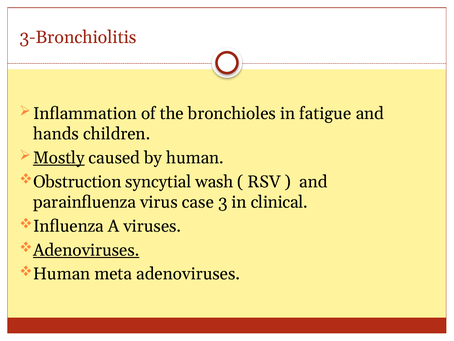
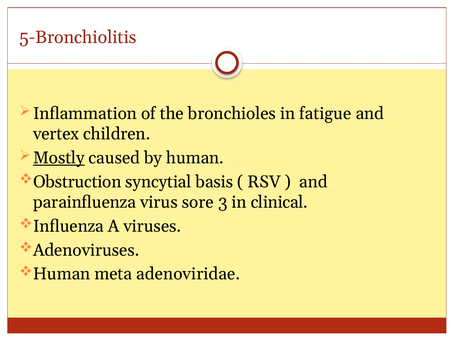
3-Bronchiolitis: 3-Bronchiolitis -> 5-Bronchiolitis
hands: hands -> vertex
wash: wash -> basis
case: case -> sore
Adenoviruses at (86, 250) underline: present -> none
meta adenoviruses: adenoviruses -> adenoviridae
